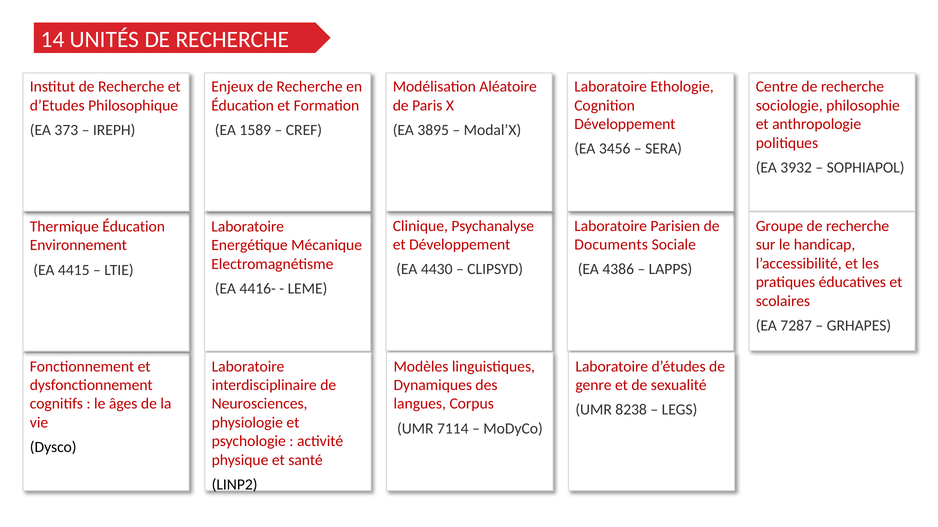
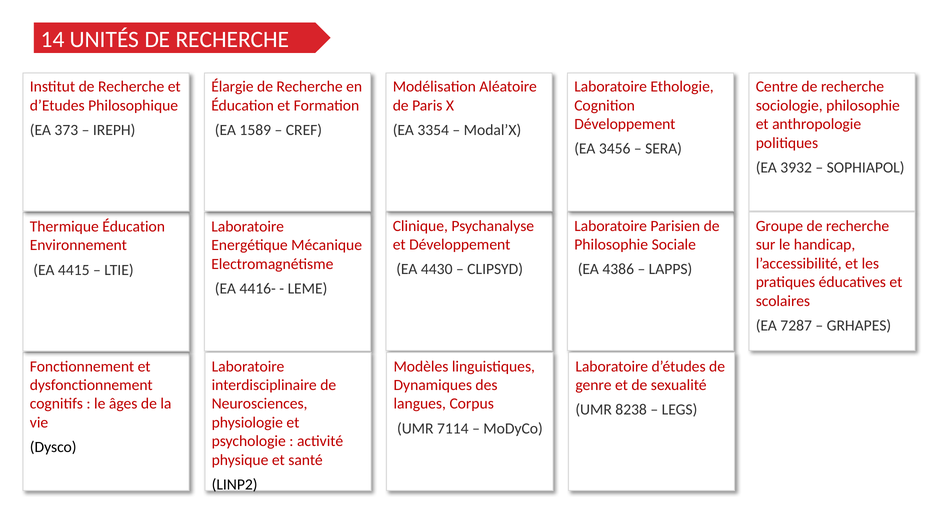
Enjeux: Enjeux -> Élargie
3895: 3895 -> 3354
Documents at (611, 245): Documents -> Philosophie
